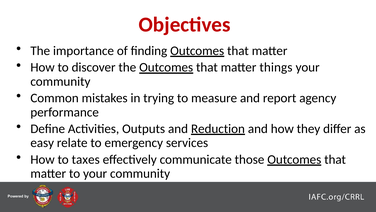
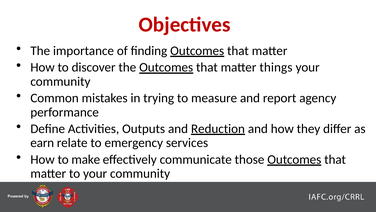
easy: easy -> earn
taxes: taxes -> make
